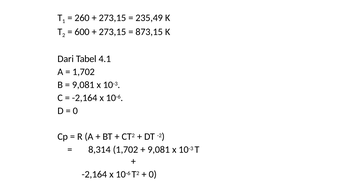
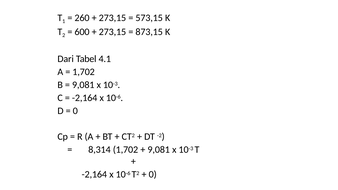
235,49: 235,49 -> 573,15
